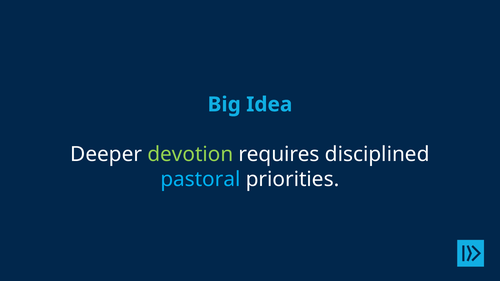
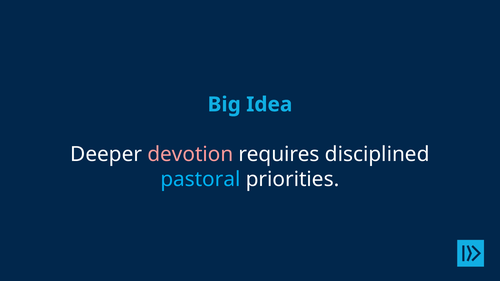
devotion colour: light green -> pink
